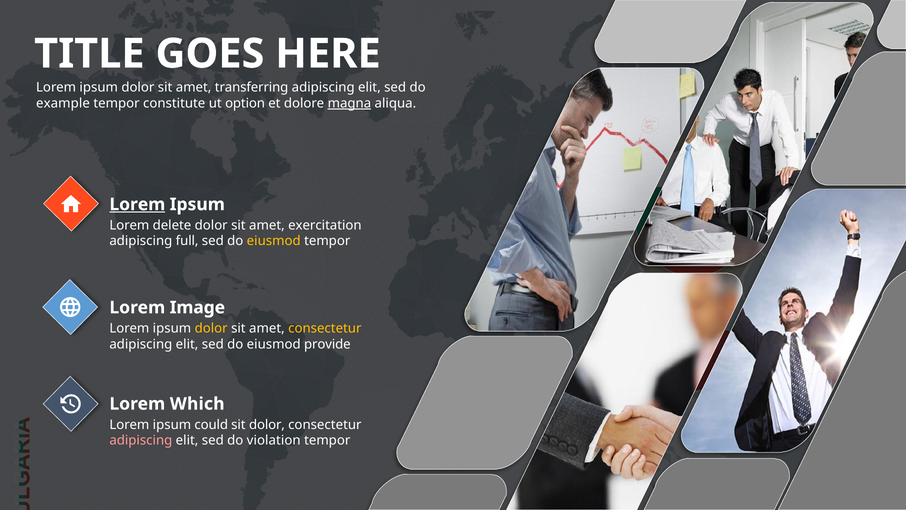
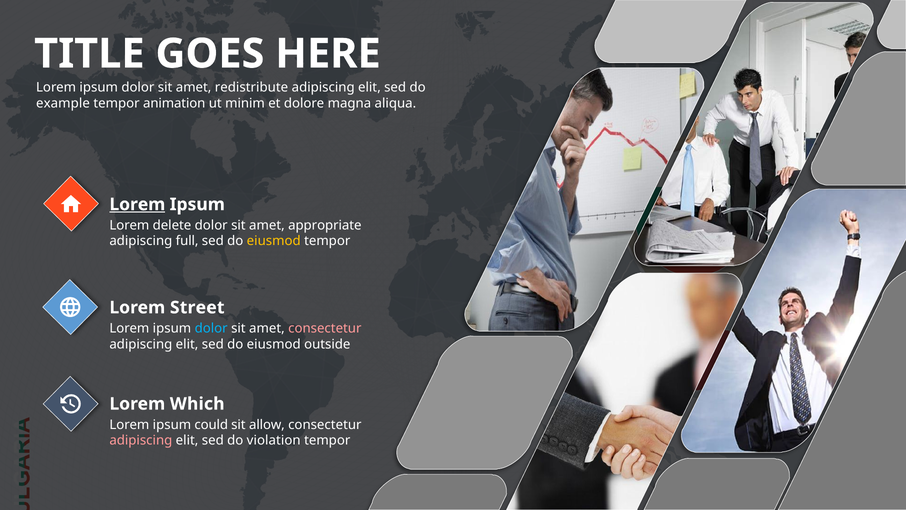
transferring: transferring -> redistribute
constitute: constitute -> animation
option: option -> minim
magna underline: present -> none
exercitation: exercitation -> appropriate
Image: Image -> Street
dolor at (211, 328) colour: yellow -> light blue
consectetur at (325, 328) colour: yellow -> pink
provide: provide -> outside
sit dolor: dolor -> allow
